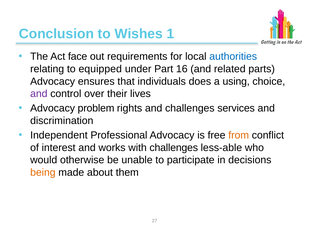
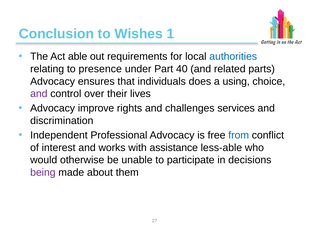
face: face -> able
equipped: equipped -> presence
16: 16 -> 40
problem: problem -> improve
from colour: orange -> blue
with challenges: challenges -> assistance
being colour: orange -> purple
